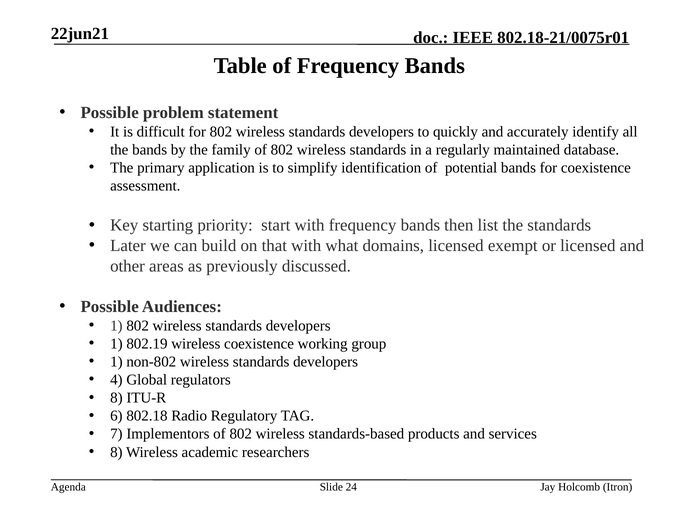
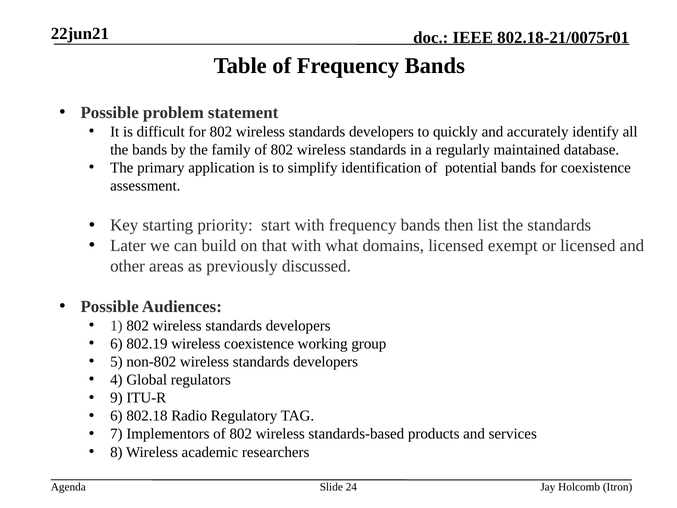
1 at (116, 344): 1 -> 6
1 at (116, 362): 1 -> 5
8 at (116, 398): 8 -> 9
